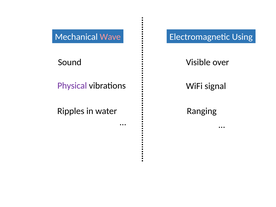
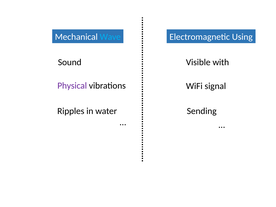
Wave colour: pink -> light blue
over: over -> with
Ranging: Ranging -> Sending
